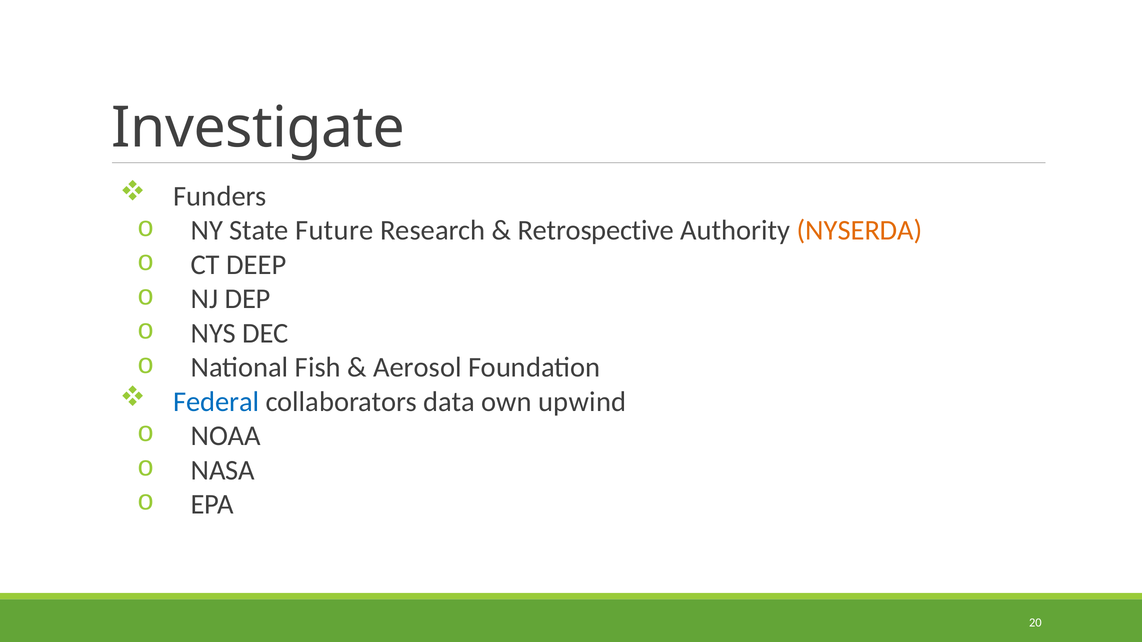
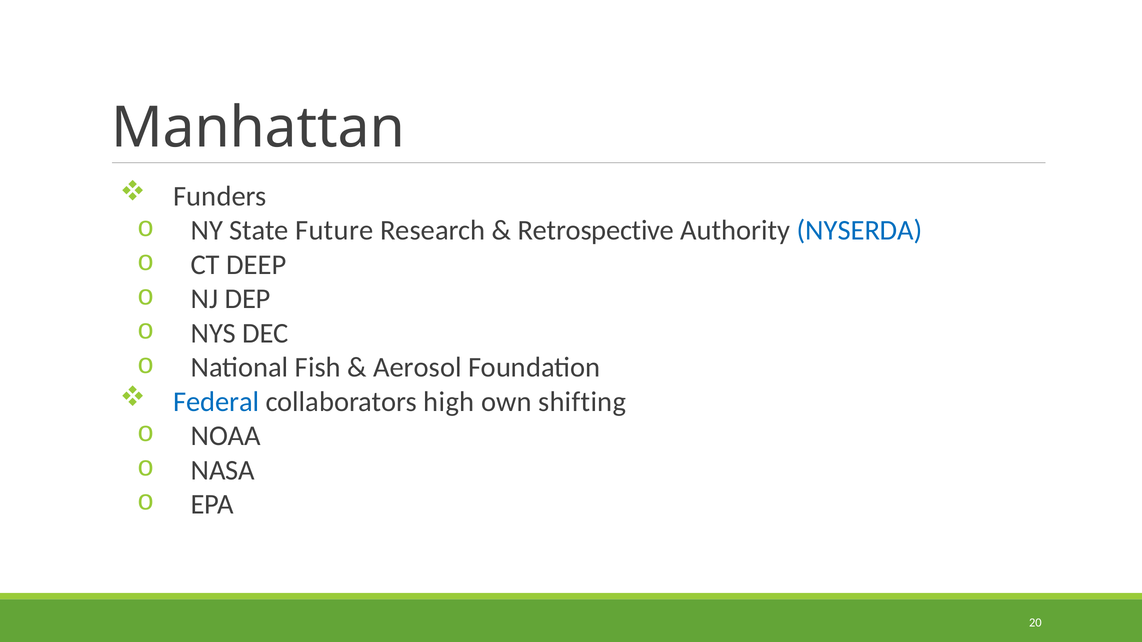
Investigate: Investigate -> Manhattan
NYSERDA colour: orange -> blue
data: data -> high
upwind: upwind -> shifting
